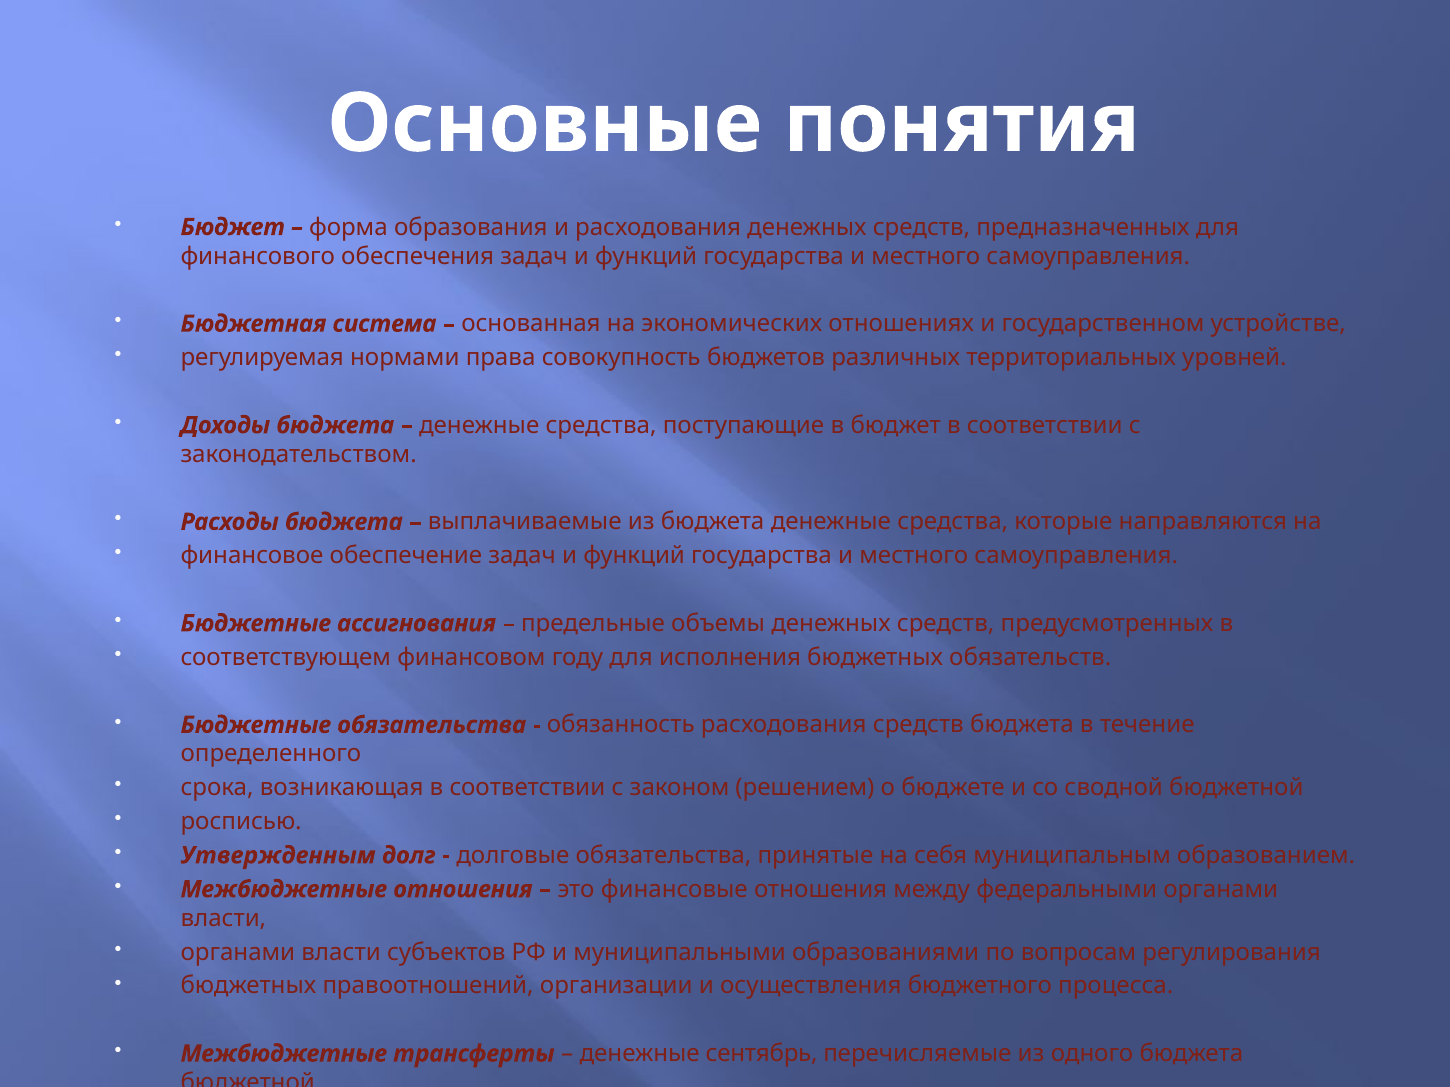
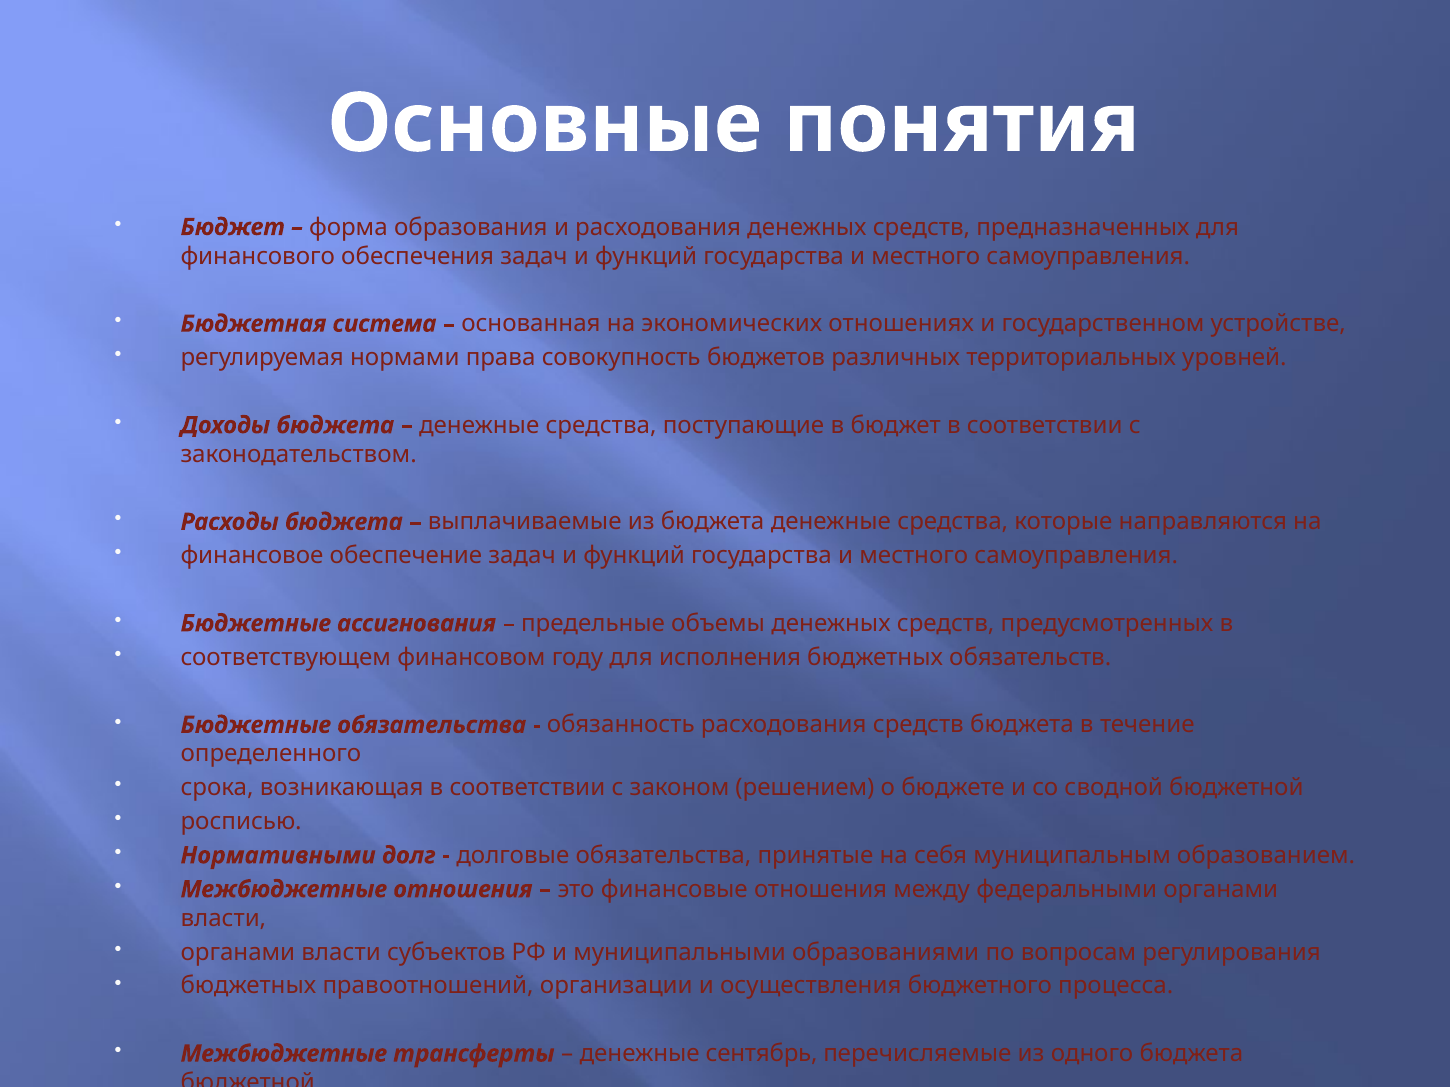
Утвержденным: Утвержденным -> Нормативными
